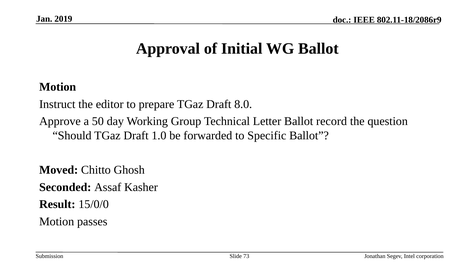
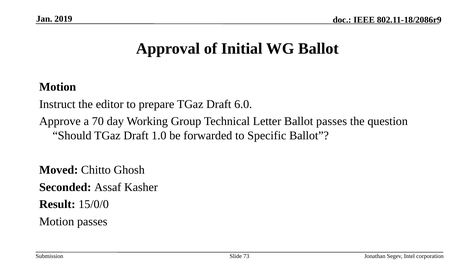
8.0: 8.0 -> 6.0
50: 50 -> 70
Ballot record: record -> passes
